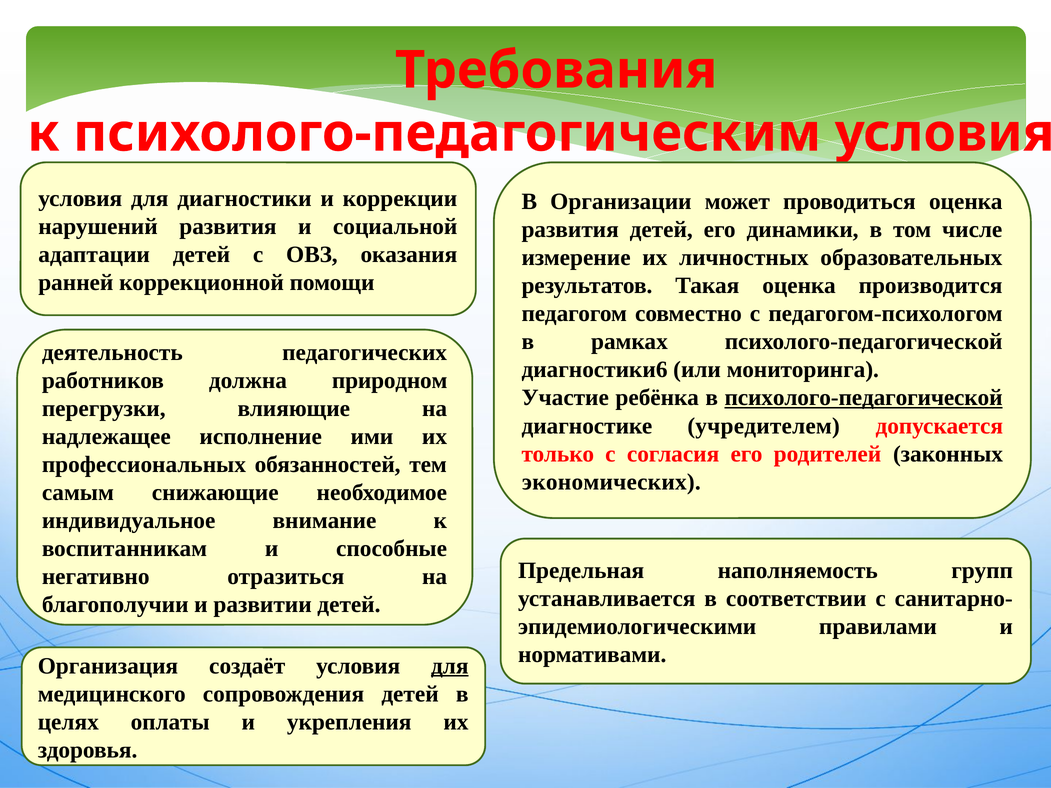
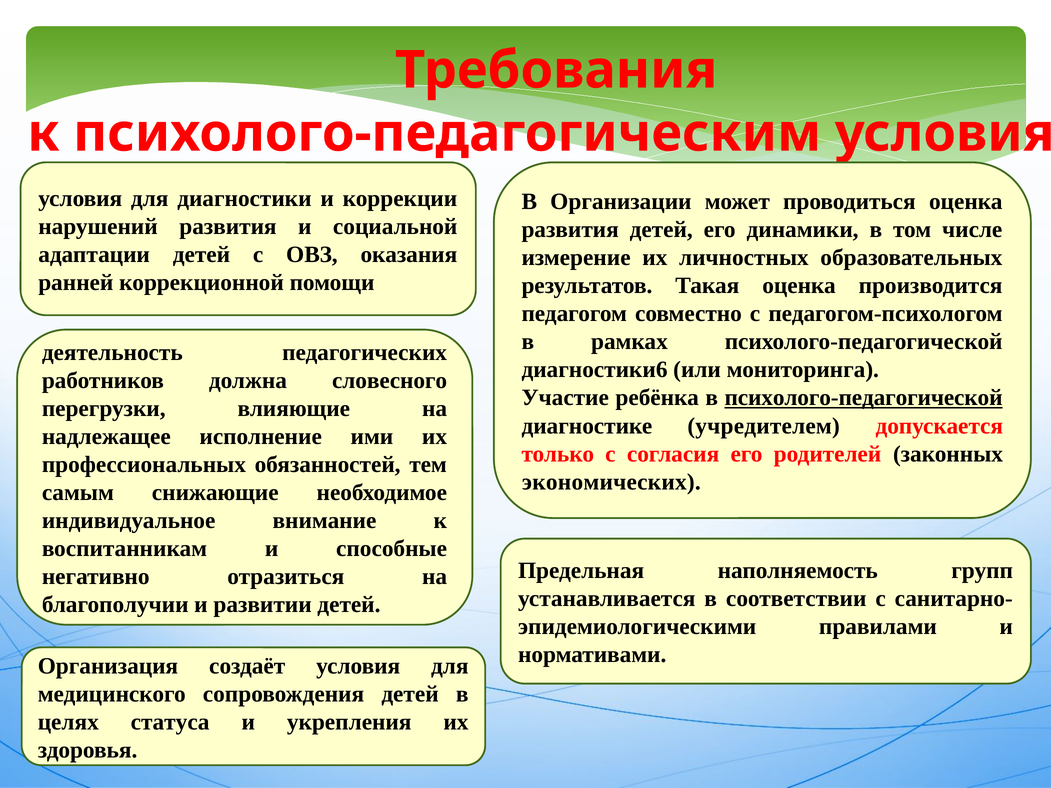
природном: природном -> словесного
для at (450, 666) underline: present -> none
оплаты: оплаты -> статуса
